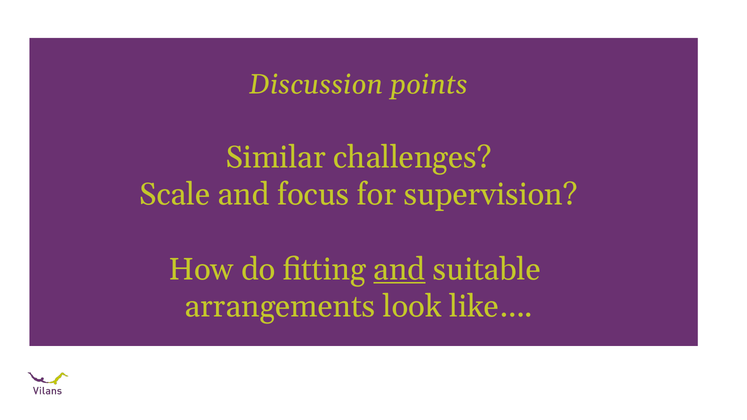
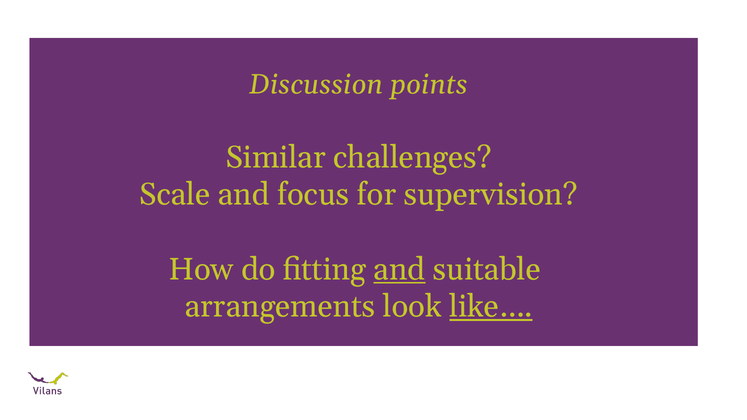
like… underline: none -> present
